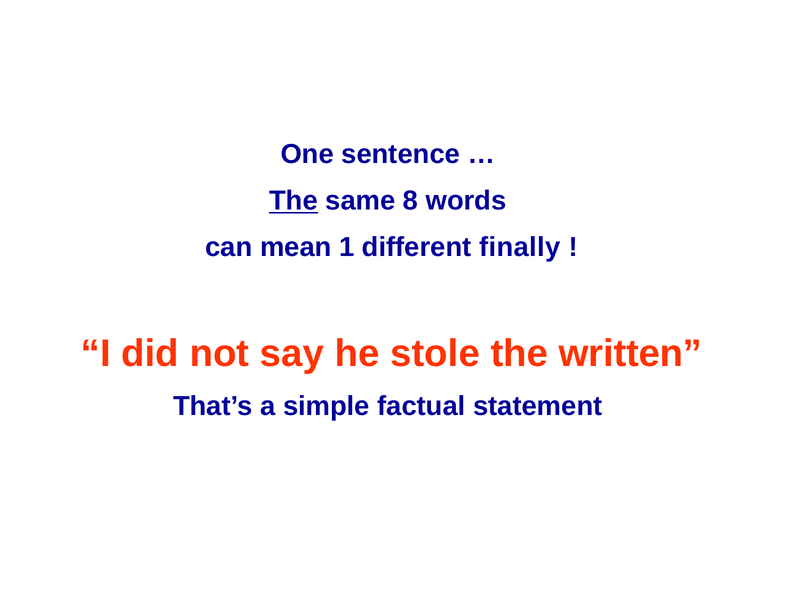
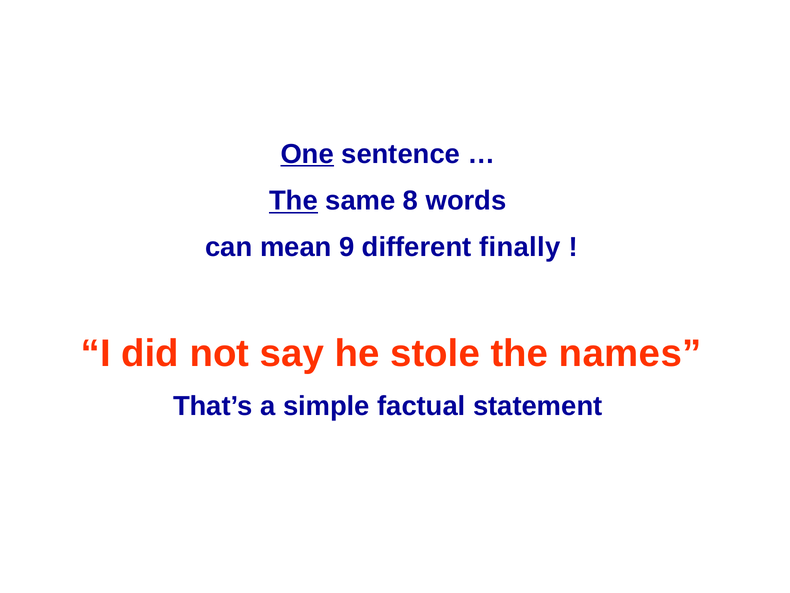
One underline: none -> present
1: 1 -> 9
written: written -> names
